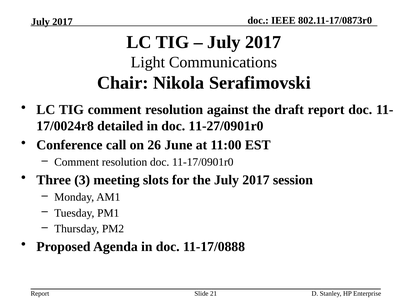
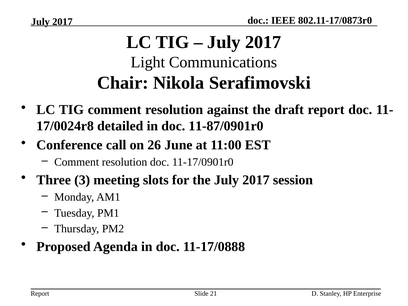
11-27/0901r0: 11-27/0901r0 -> 11-87/0901r0
